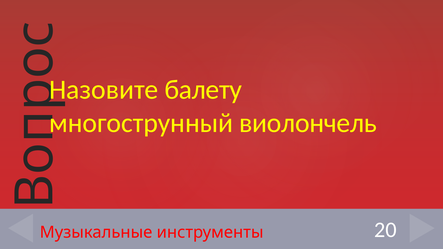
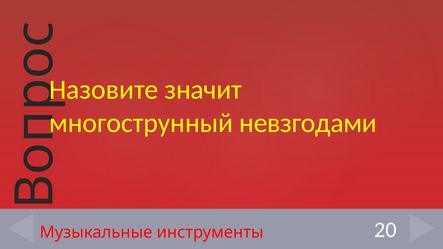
балету: балету -> значит
виолончель: виолончель -> невзгодами
